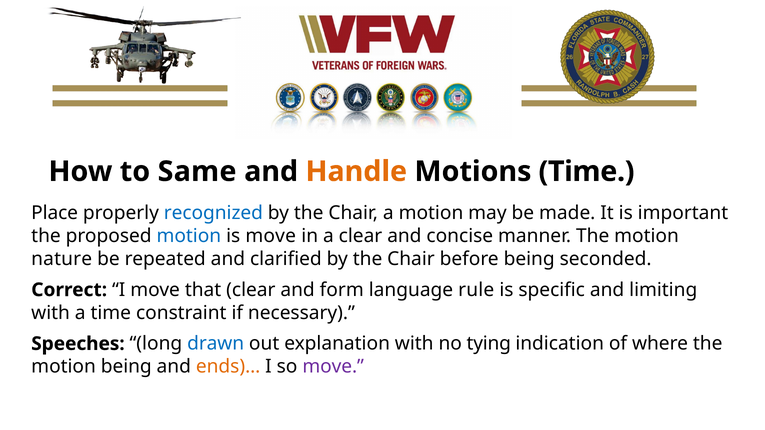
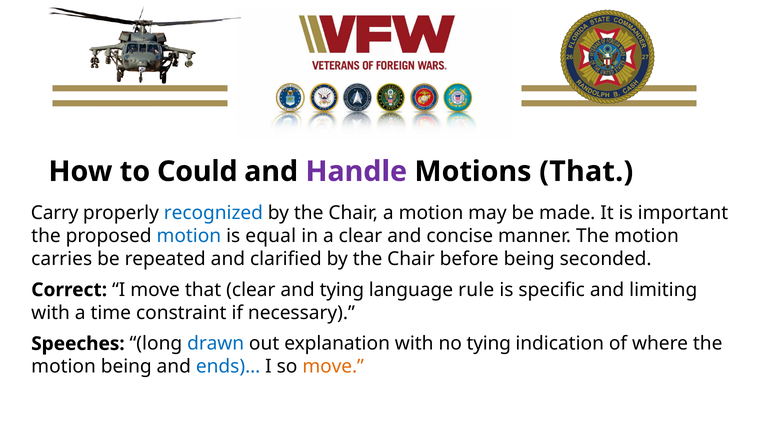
Same: Same -> Could
Handle colour: orange -> purple
Motions Time: Time -> That
Place: Place -> Carry
is move: move -> equal
nature: nature -> carries
and form: form -> tying
ends)… colour: orange -> blue
move at (333, 367) colour: purple -> orange
